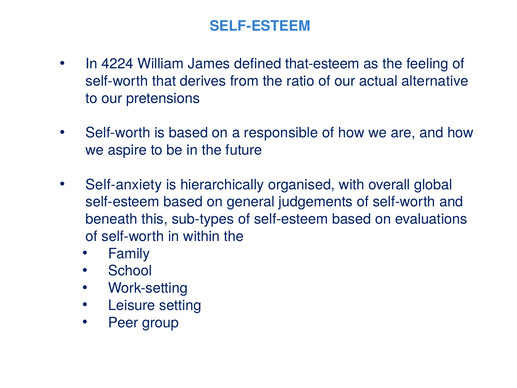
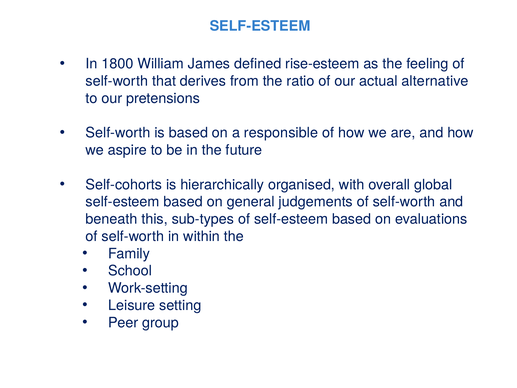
4224: 4224 -> 1800
that-esteem: that-esteem -> rise-esteem
Self-anxiety: Self-anxiety -> Self-cohorts
